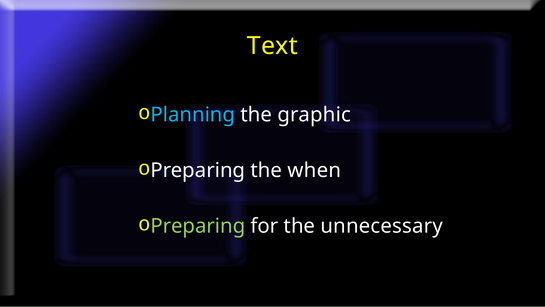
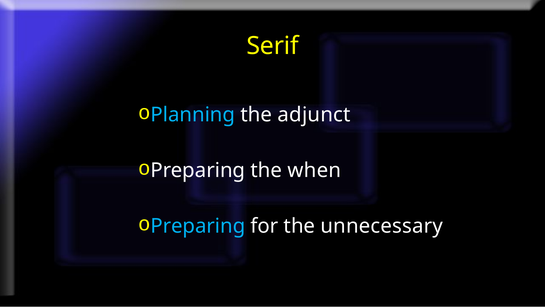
Text: Text -> Serif
graphic: graphic -> adjunct
Preparing at (198, 226) colour: light green -> light blue
